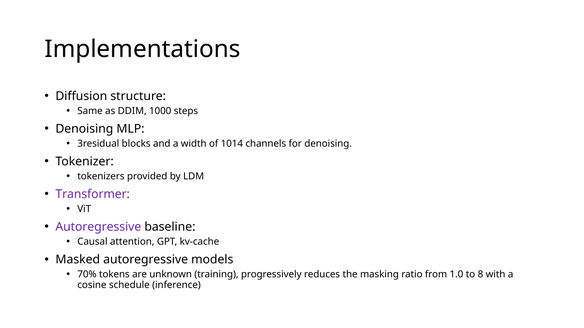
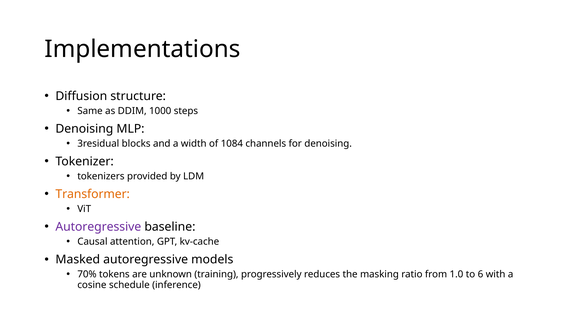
1014: 1014 -> 1084
Transformer colour: purple -> orange
8: 8 -> 6
